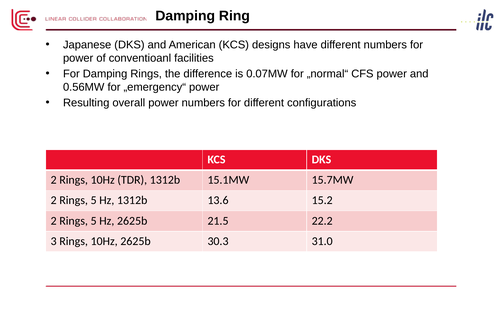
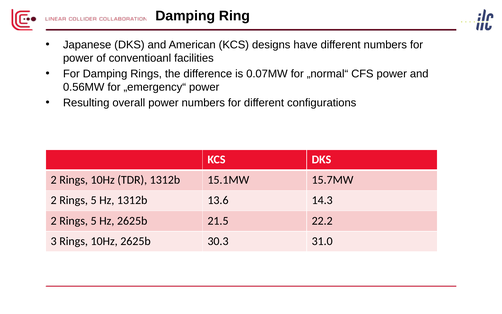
15.2: 15.2 -> 14.3
